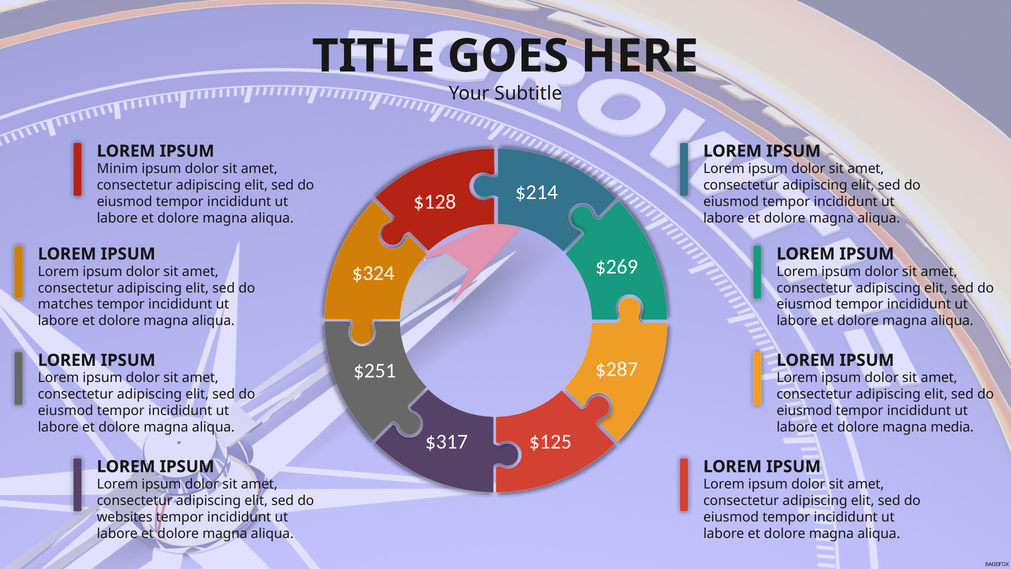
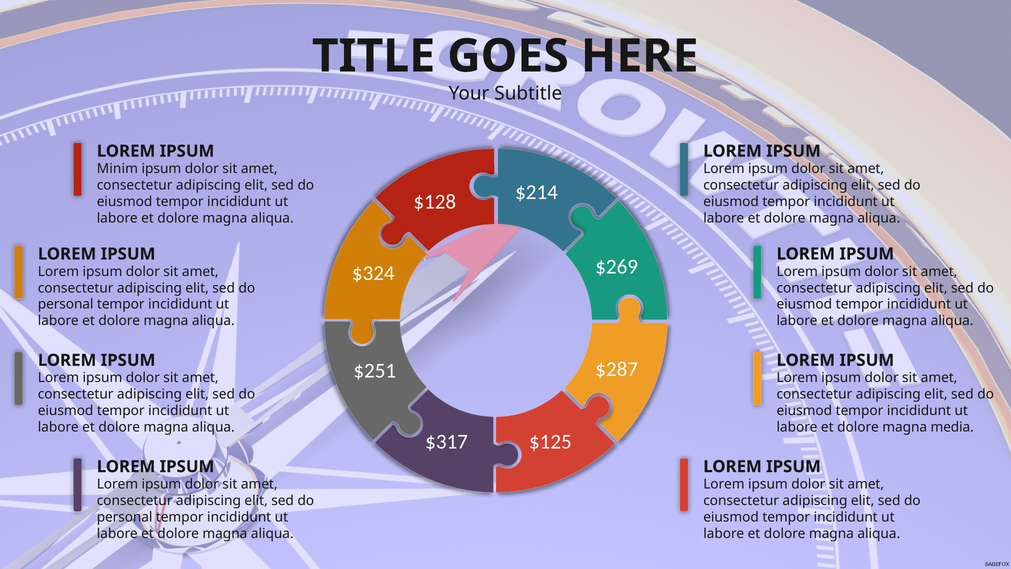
matches at (66, 304): matches -> personal
websites at (125, 517): websites -> personal
